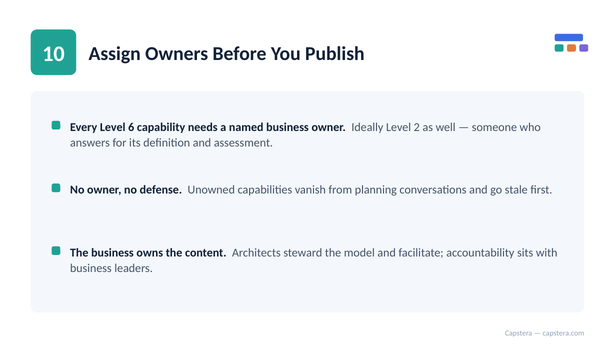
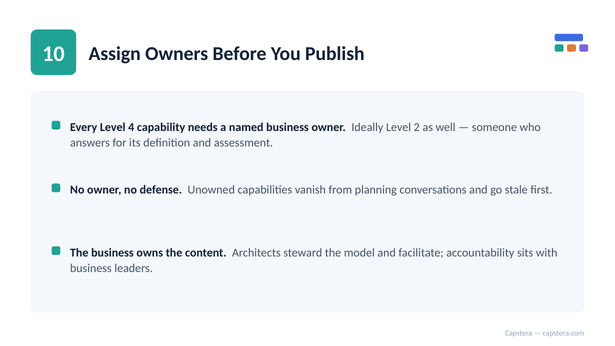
6: 6 -> 4
